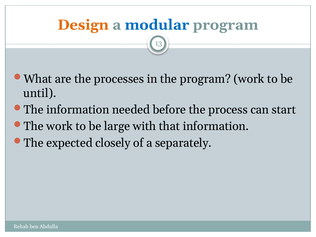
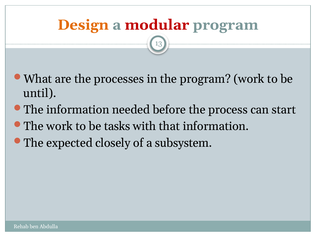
modular colour: blue -> red
large: large -> tasks
separately: separately -> subsystem
